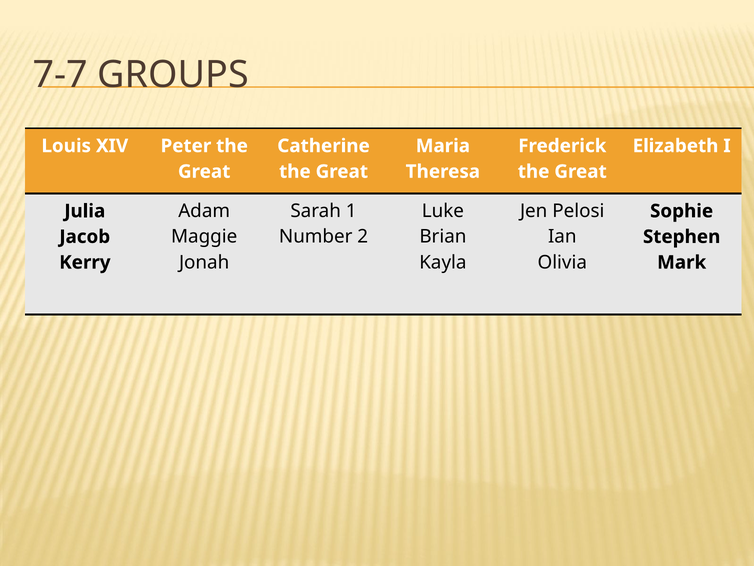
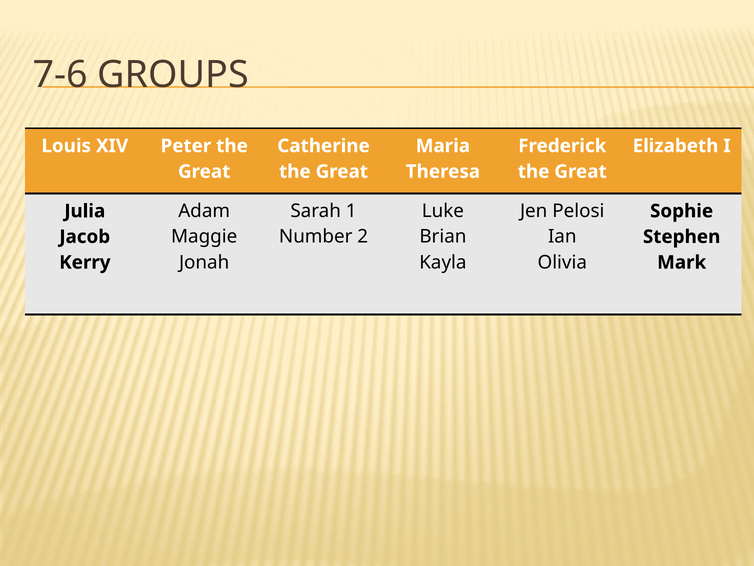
7-7: 7-7 -> 7-6
